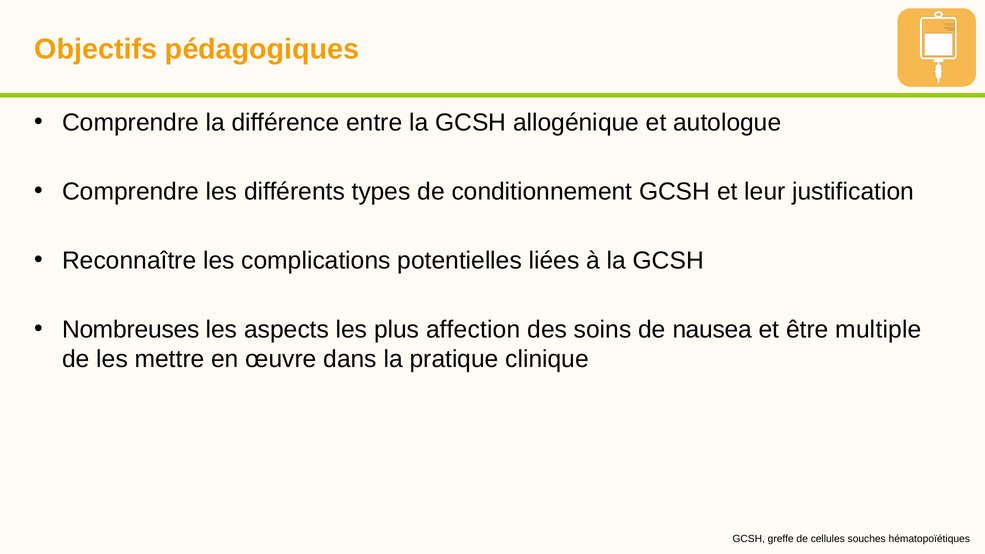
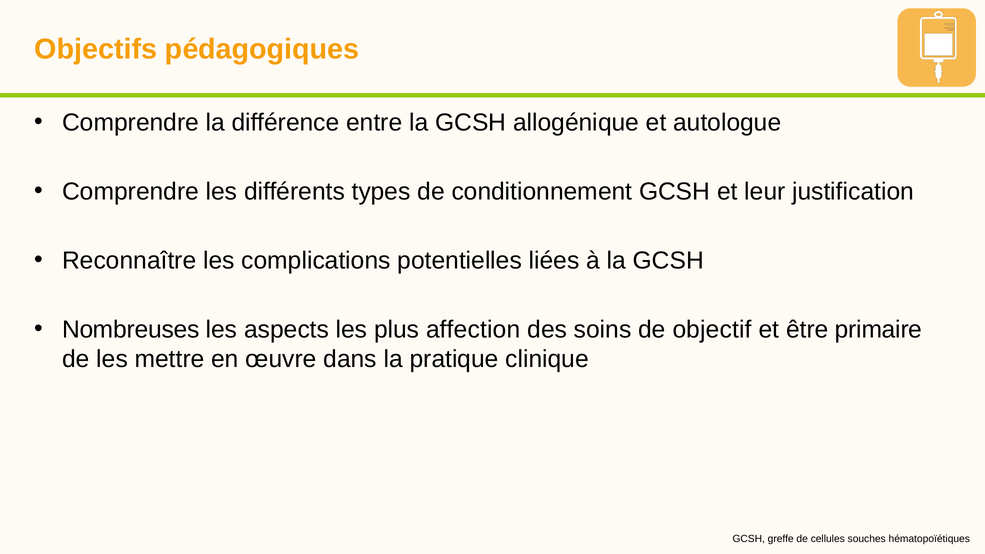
nausea: nausea -> objectif
multiple: multiple -> primaire
